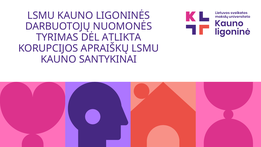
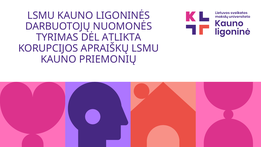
SANTYKINAI: SANTYKINAI -> PRIEMONIŲ
